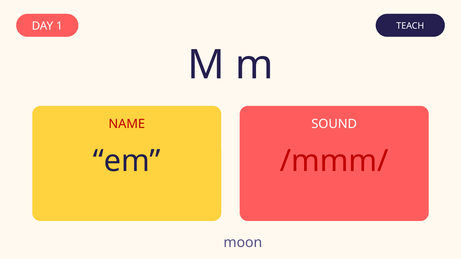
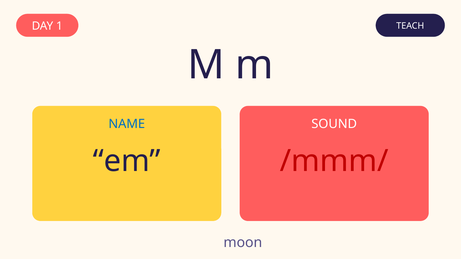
NAME colour: red -> blue
